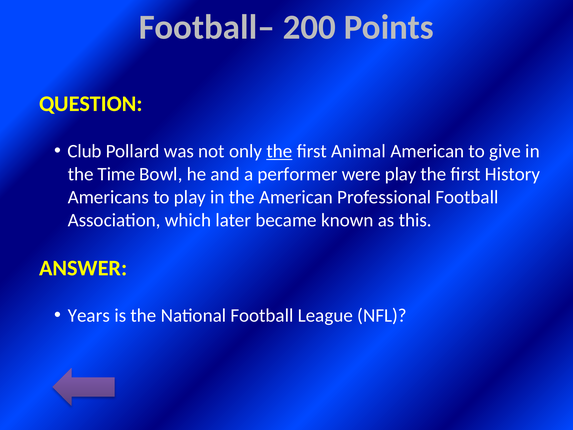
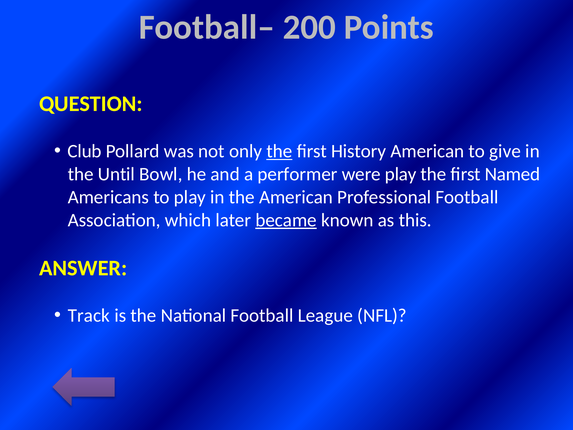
Animal: Animal -> History
Time: Time -> Until
History: History -> Named
became underline: none -> present
Years: Years -> Track
